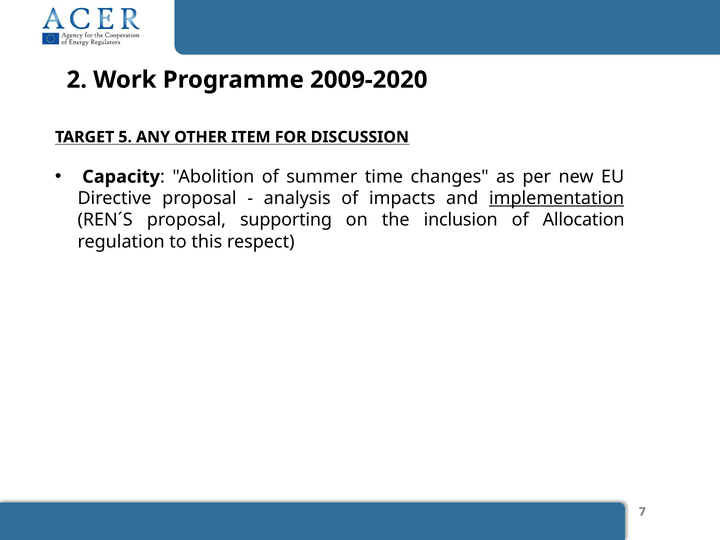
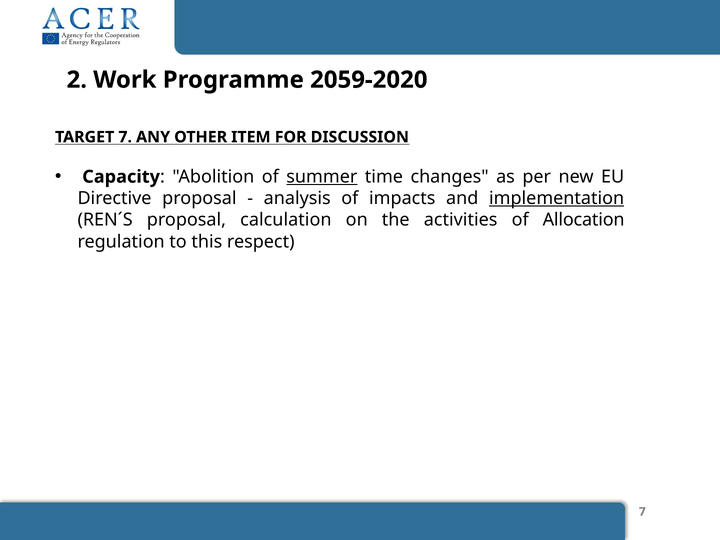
2009-2020: 2009-2020 -> 2059-2020
TARGET 5: 5 -> 7
summer underline: none -> present
supporting: supporting -> calculation
inclusion: inclusion -> activities
